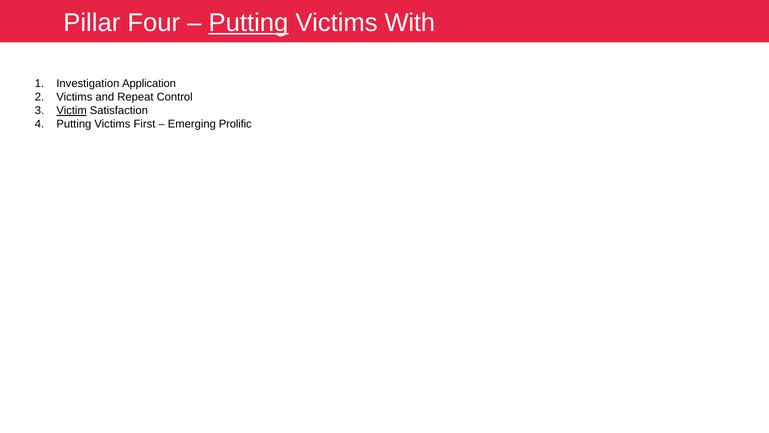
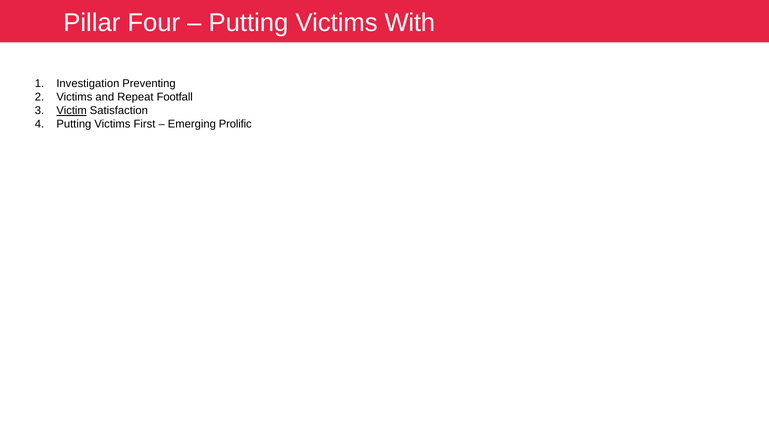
Putting at (248, 23) underline: present -> none
Application: Application -> Preventing
Control: Control -> Footfall
